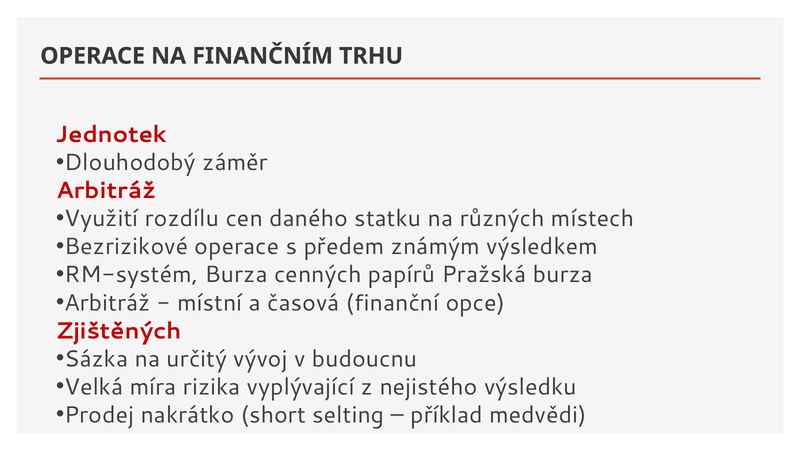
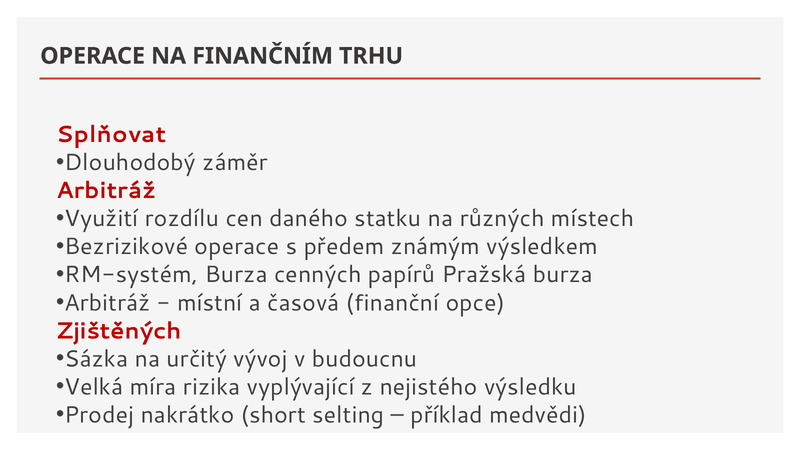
Jednotek: Jednotek -> Splňovat
